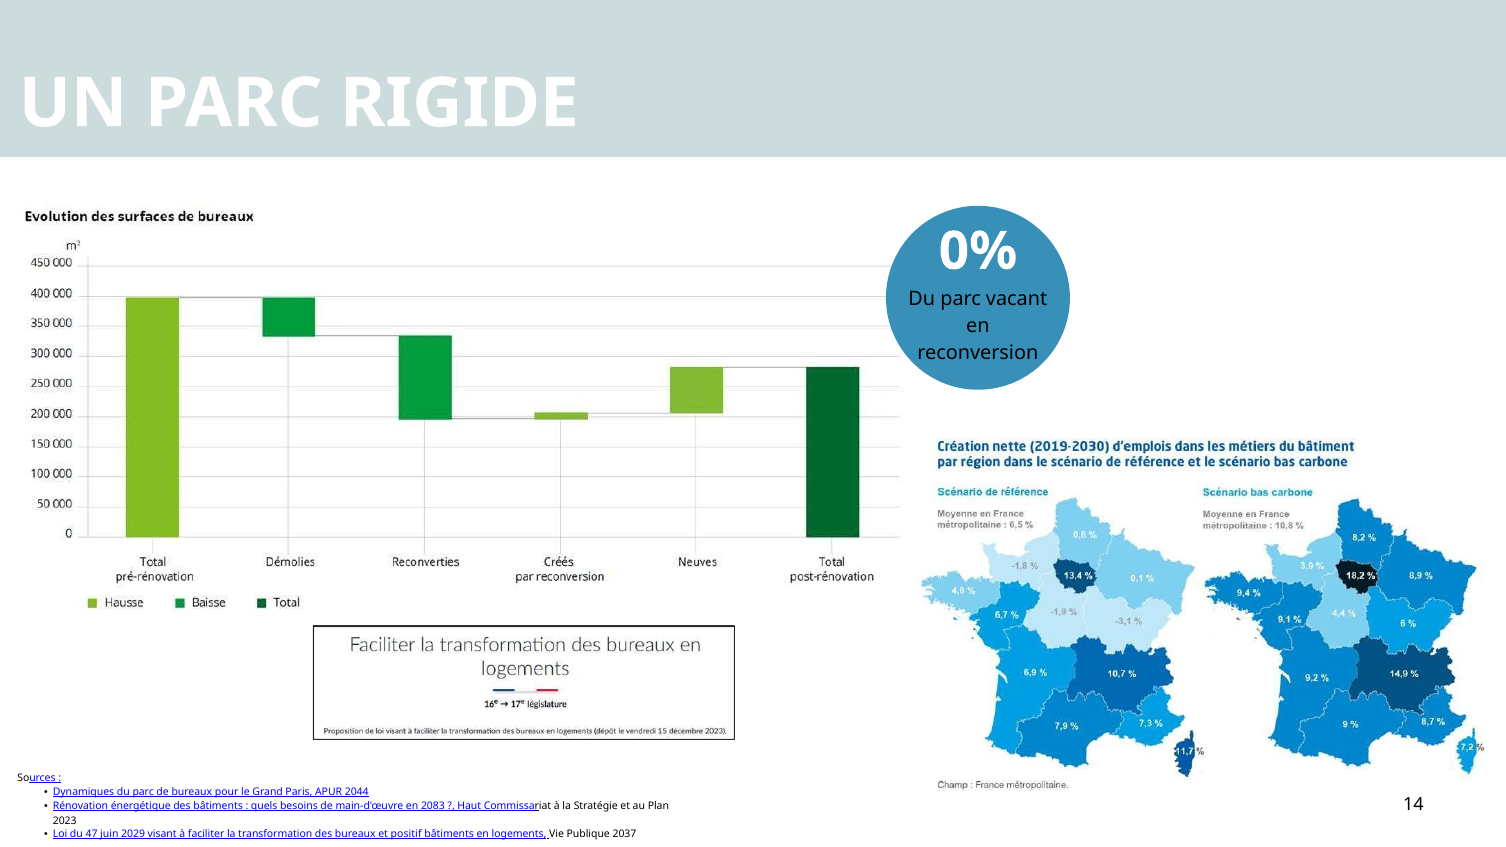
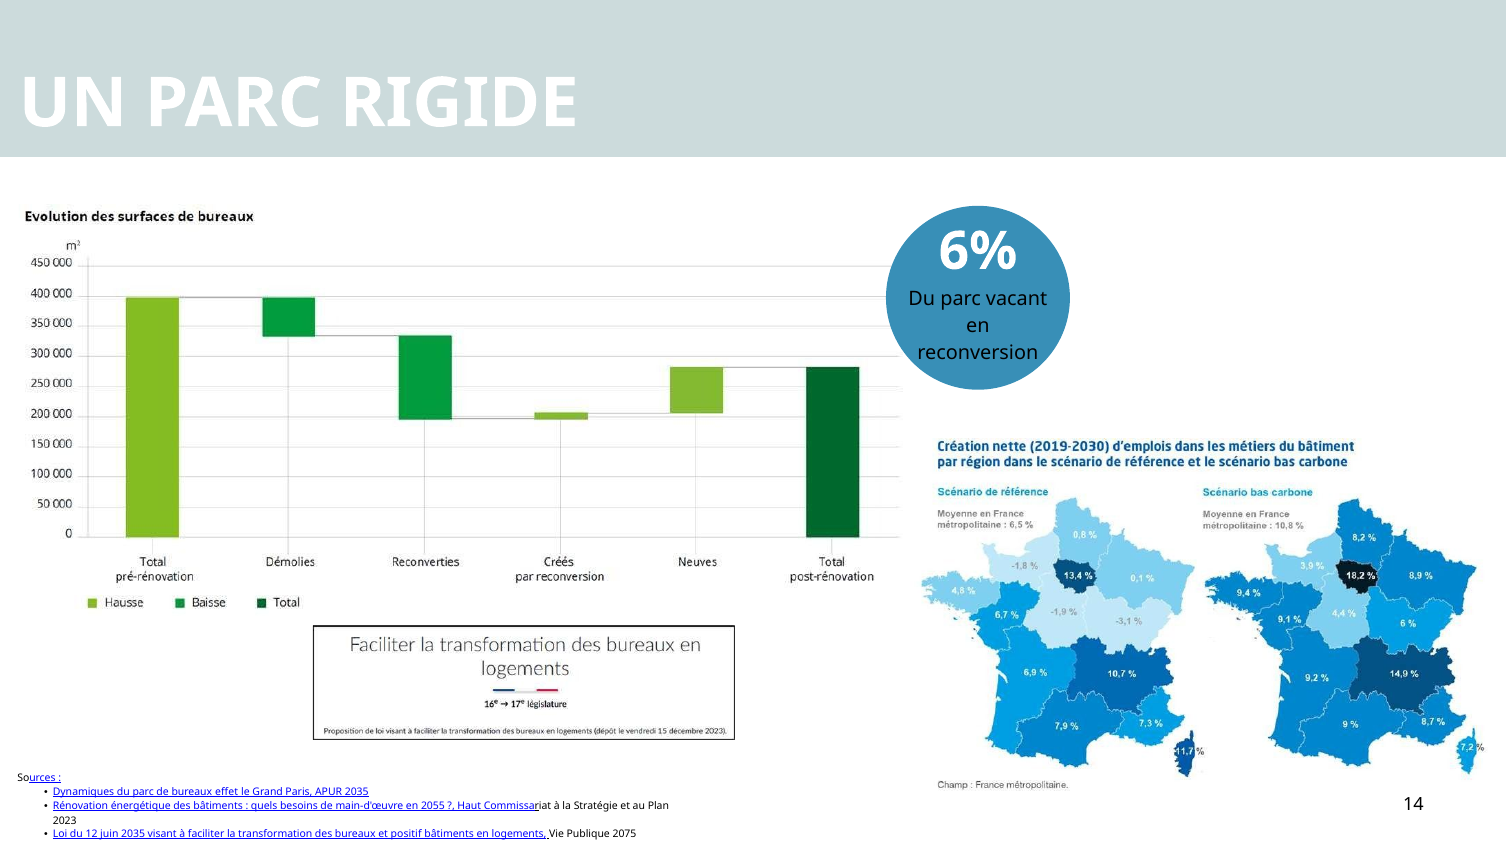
0%: 0% -> 6%
pour: pour -> effet
APUR 2044: 2044 -> 2035
2083: 2083 -> 2055
47: 47 -> 12
juin 2029: 2029 -> 2035
2037: 2037 -> 2075
